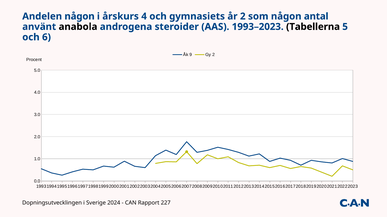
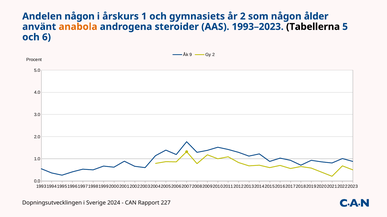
4: 4 -> 1
antal: antal -> ålder
anabola colour: black -> orange
